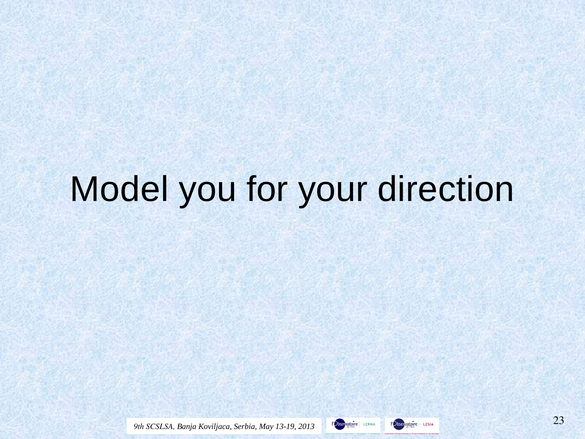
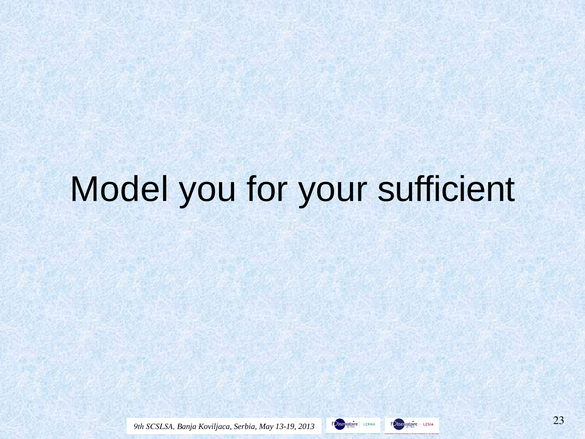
direction: direction -> sufficient
